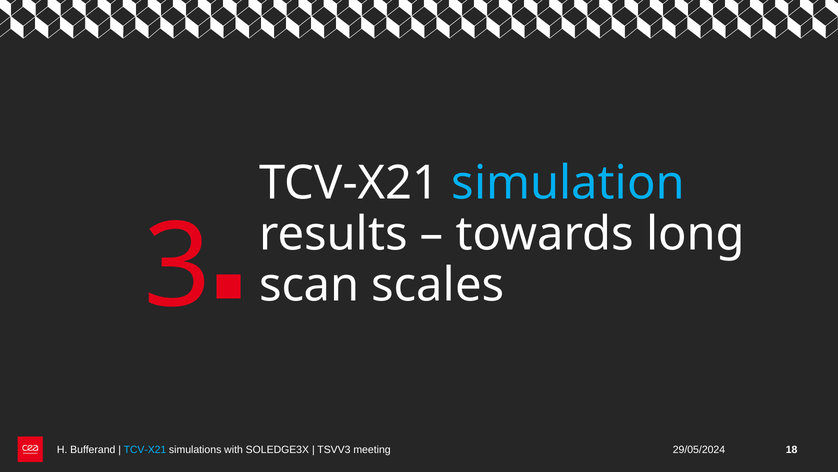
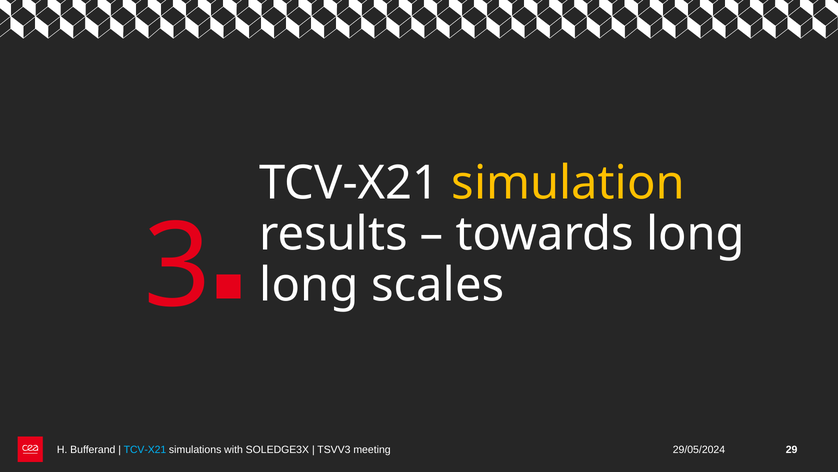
simulation colour: light blue -> yellow
scan at (309, 285): scan -> long
18: 18 -> 29
